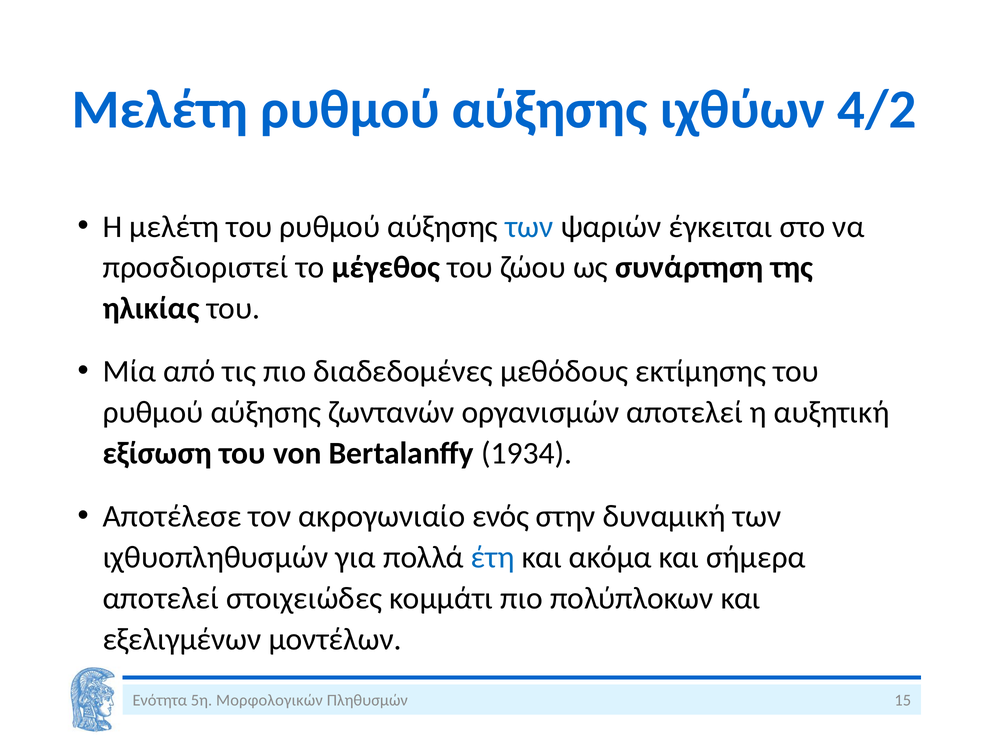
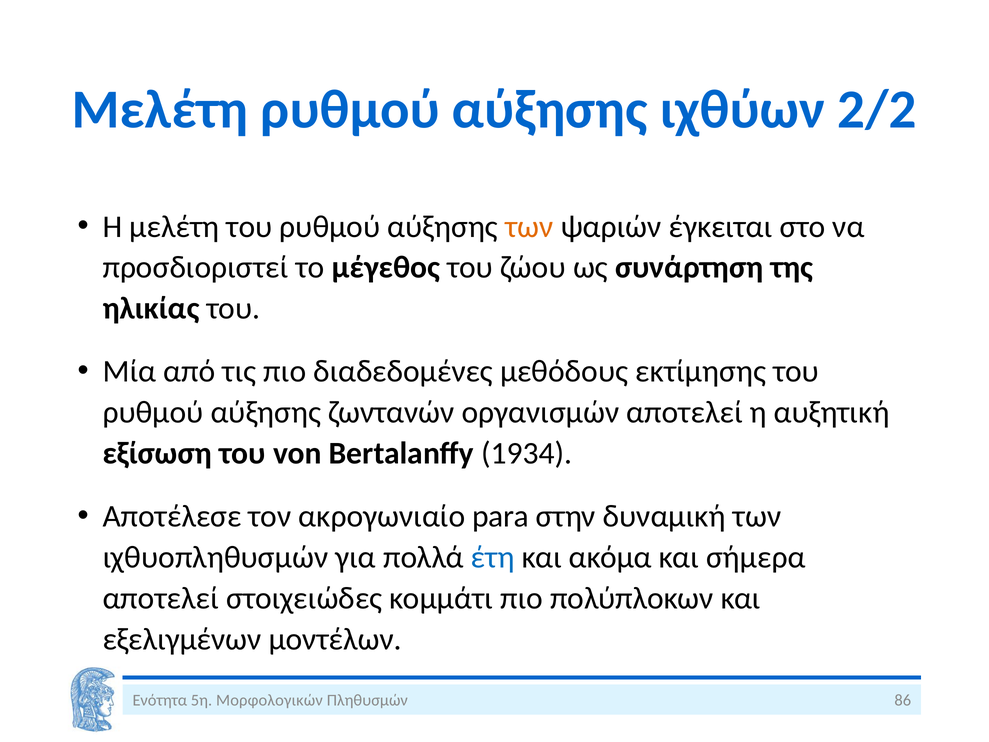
4/2: 4/2 -> 2/2
των at (529, 227) colour: blue -> orange
ενός: ενός -> para
15: 15 -> 86
